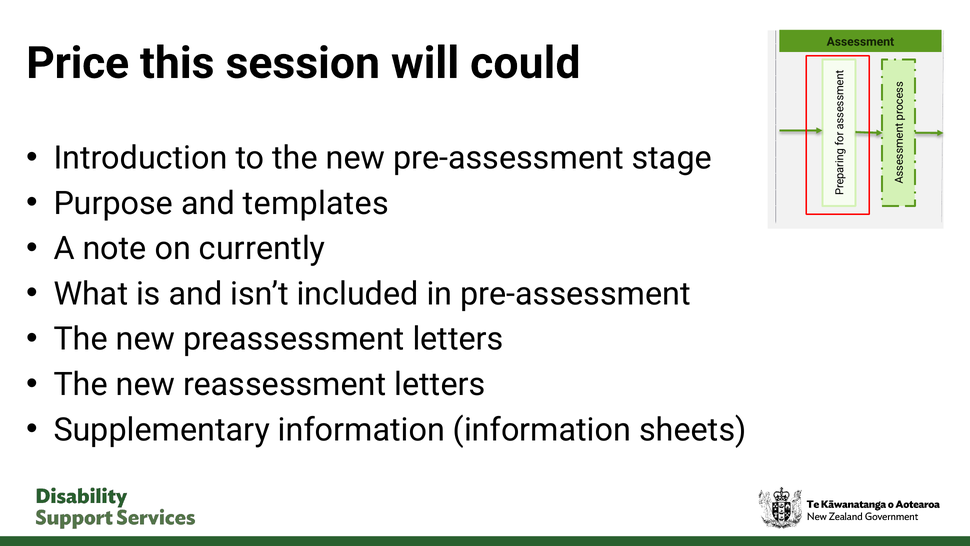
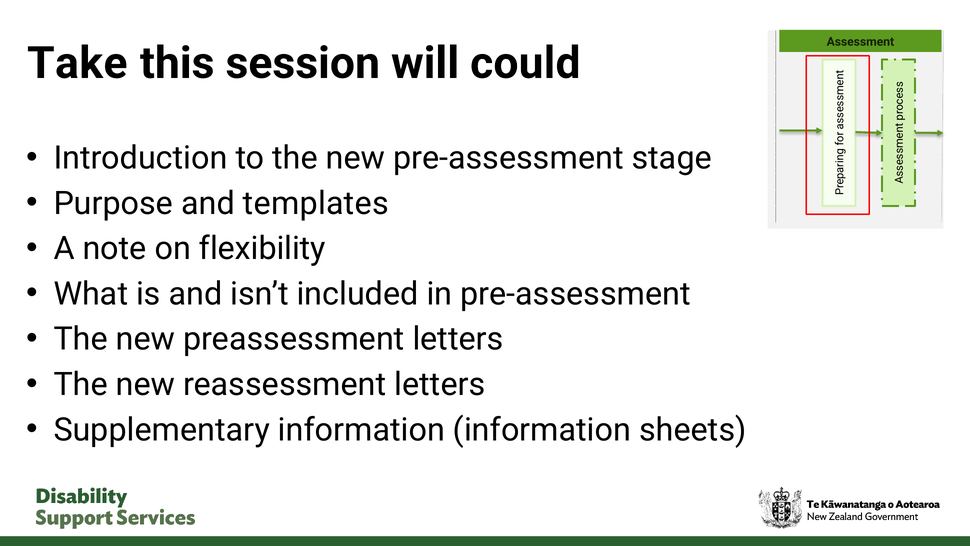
Price: Price -> Take
currently: currently -> flexibility
